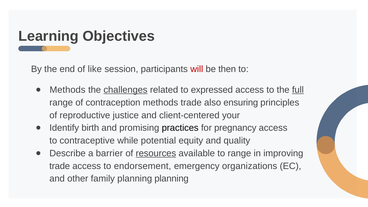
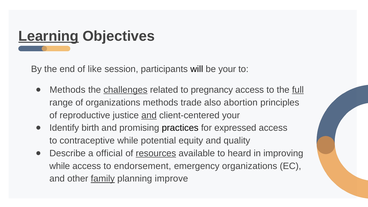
Learning underline: none -> present
will colour: red -> black
be then: then -> your
expressed: expressed -> pregnancy
of contraception: contraception -> organizations
ensuring: ensuring -> abortion
and at (149, 115) underline: none -> present
pregnancy: pregnancy -> expressed
barrier: barrier -> official
to range: range -> heard
trade at (60, 166): trade -> while
family underline: none -> present
planning planning: planning -> improve
